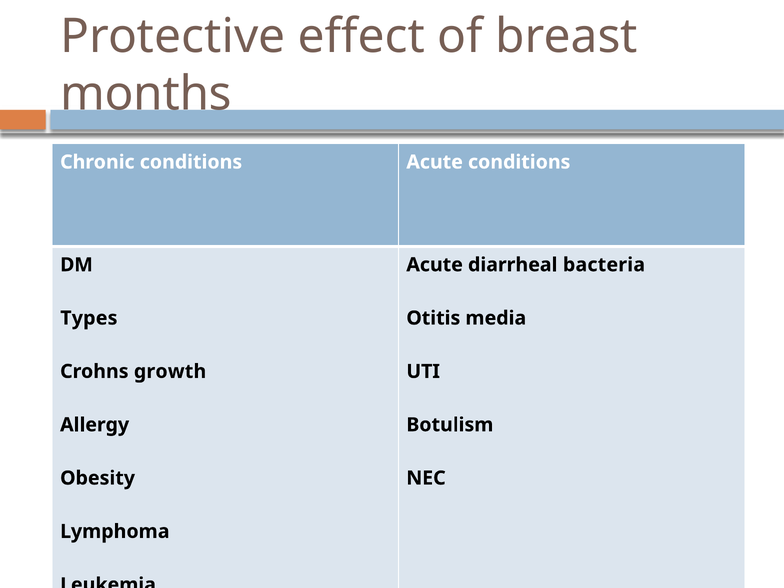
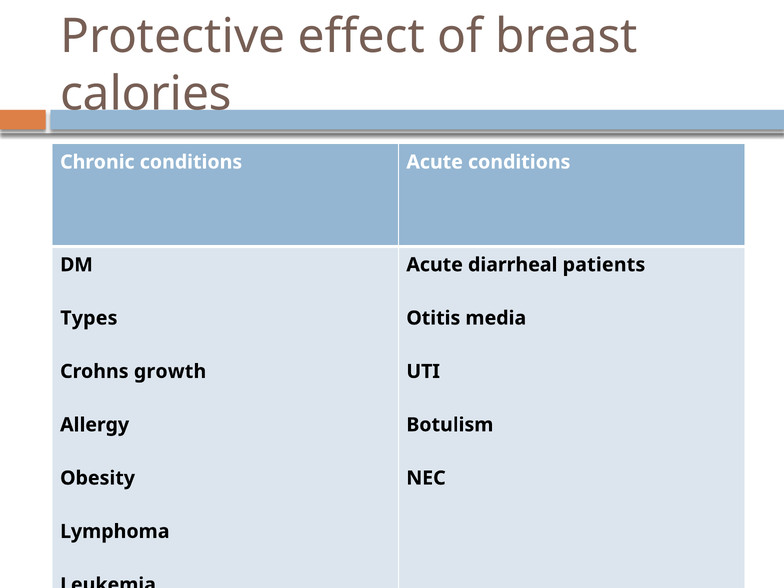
months: months -> calories
bacteria: bacteria -> patients
